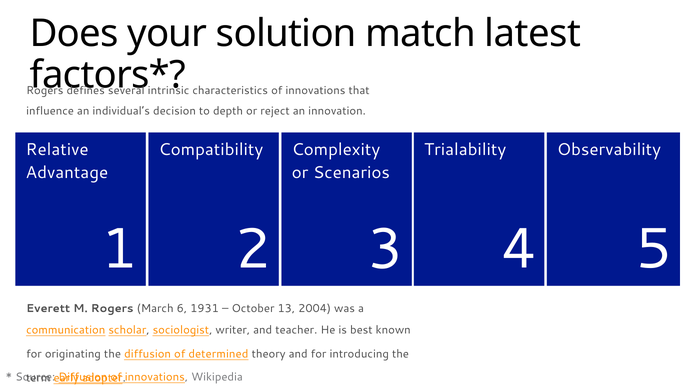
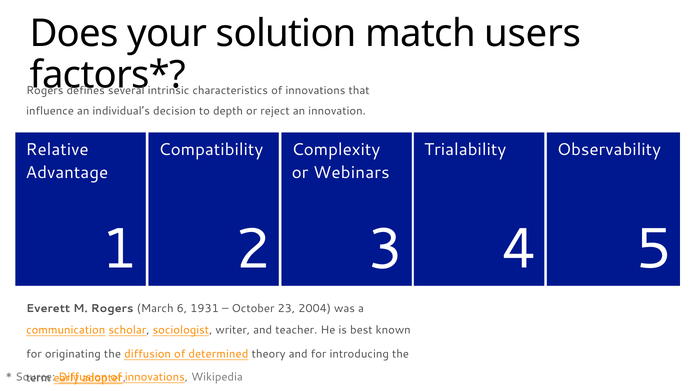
latest: latest -> users
Scenarios: Scenarios -> Webinars
13: 13 -> 23
